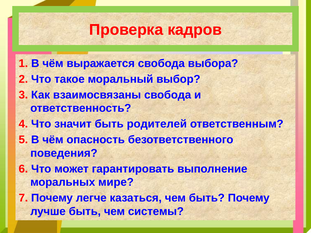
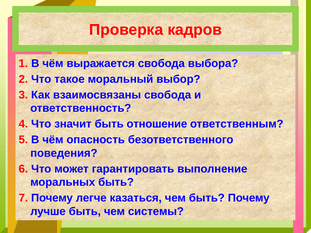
родителей: родителей -> отношение
моральных мире: мире -> быть
